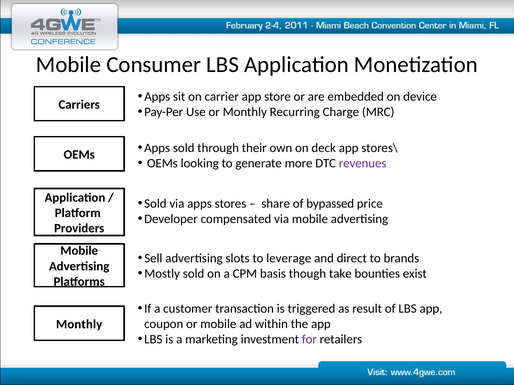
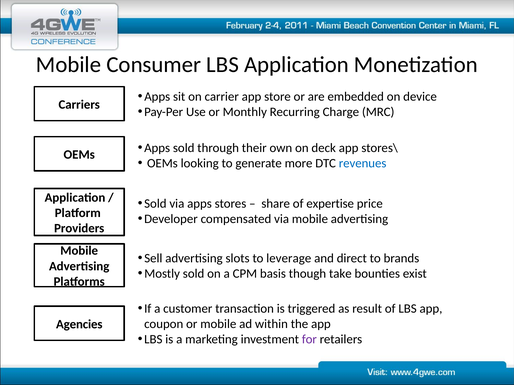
revenues colour: purple -> blue
bypassed: bypassed -> expertise
Monthly at (79, 325): Monthly -> Agencies
